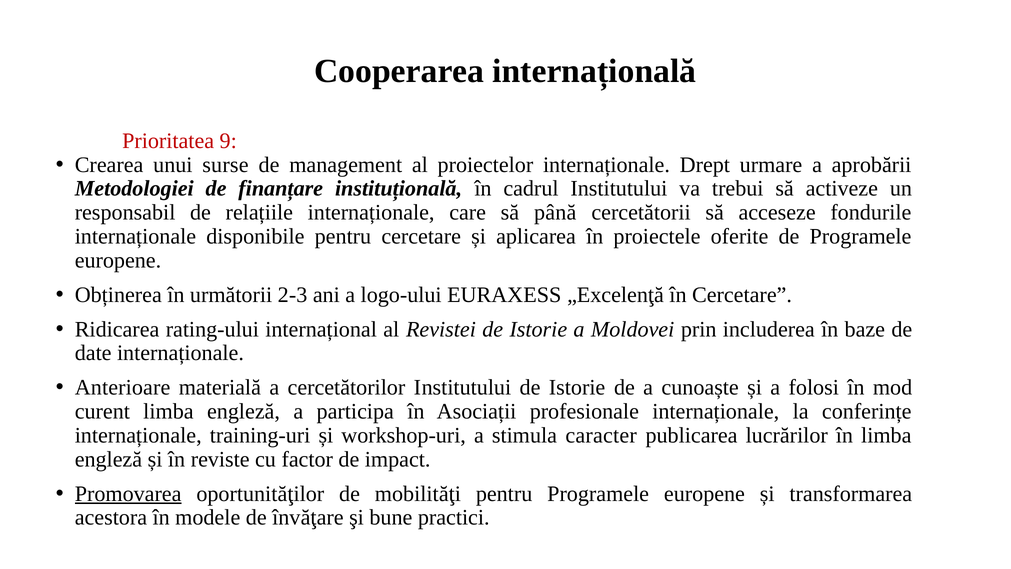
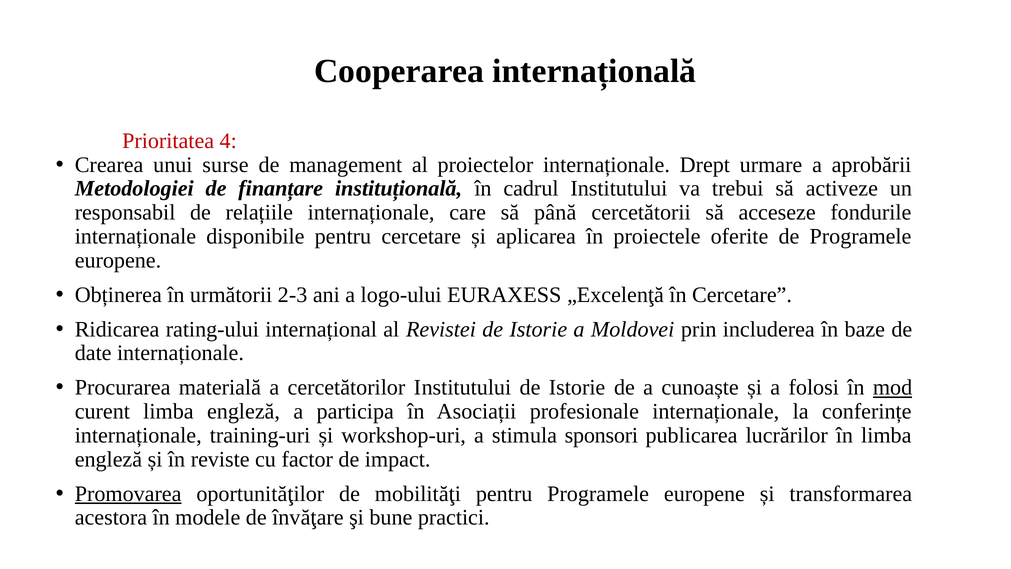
9: 9 -> 4
Anterioare: Anterioare -> Procurarea
mod underline: none -> present
caracter: caracter -> sponsori
